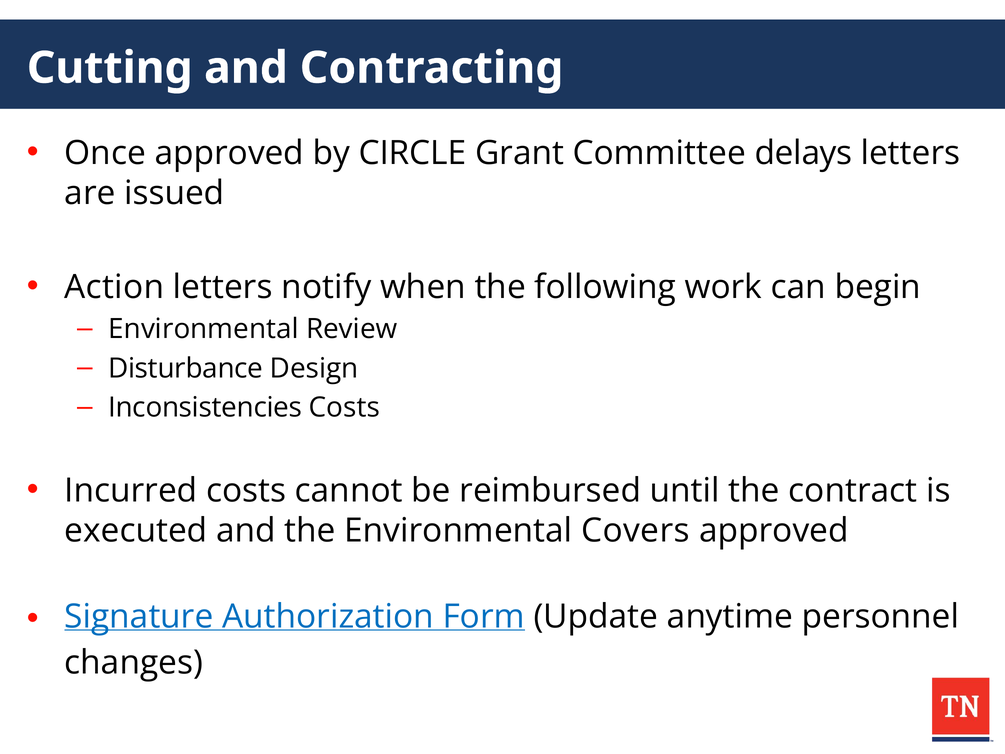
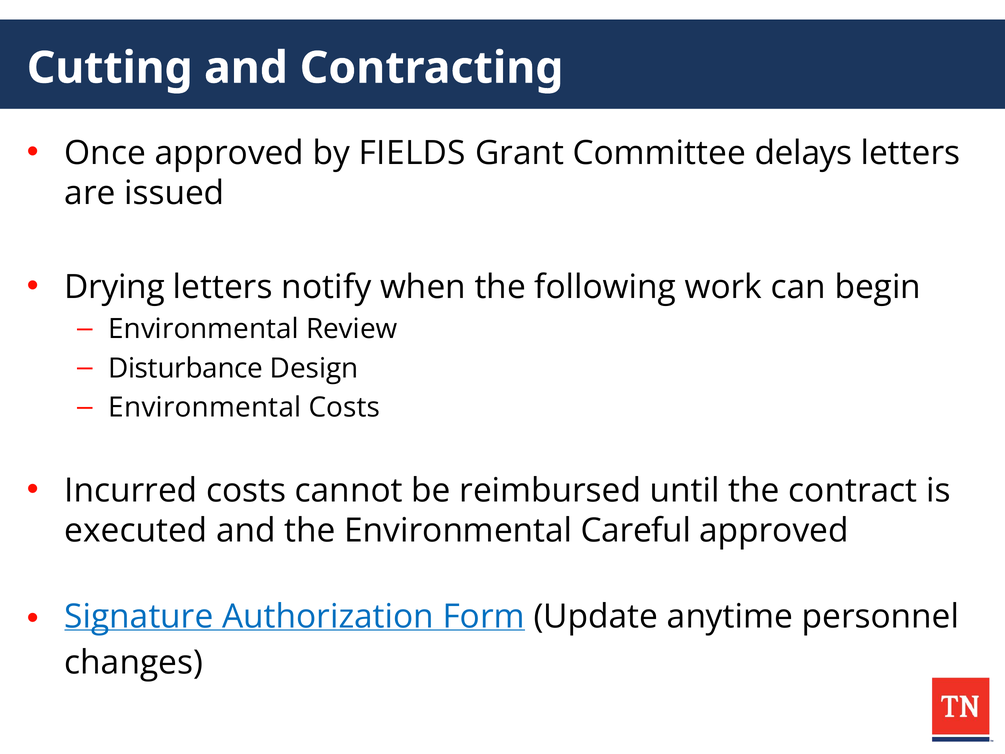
CIRCLE: CIRCLE -> FIELDS
Action: Action -> Drying
Inconsistencies at (205, 407): Inconsistencies -> Environmental
Covers: Covers -> Careful
